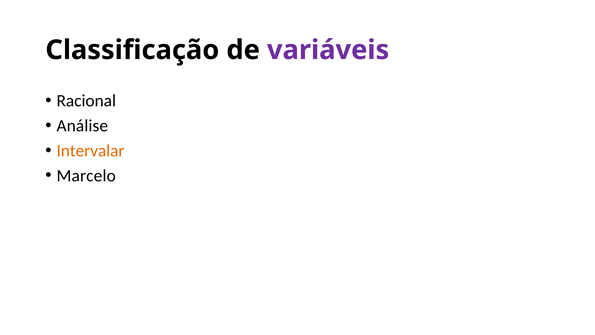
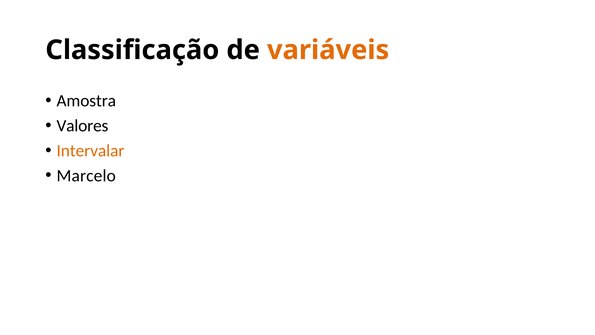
variáveis colour: purple -> orange
Racional: Racional -> Amostra
Análise: Análise -> Valores
